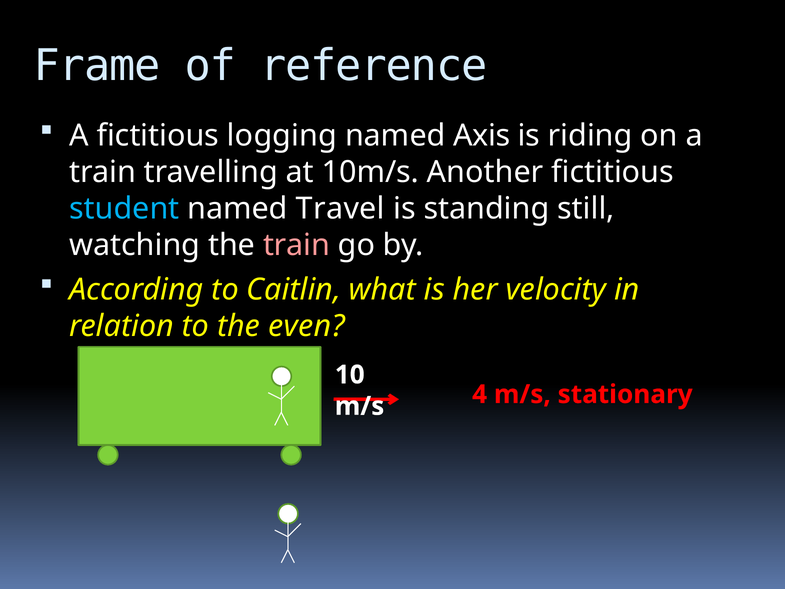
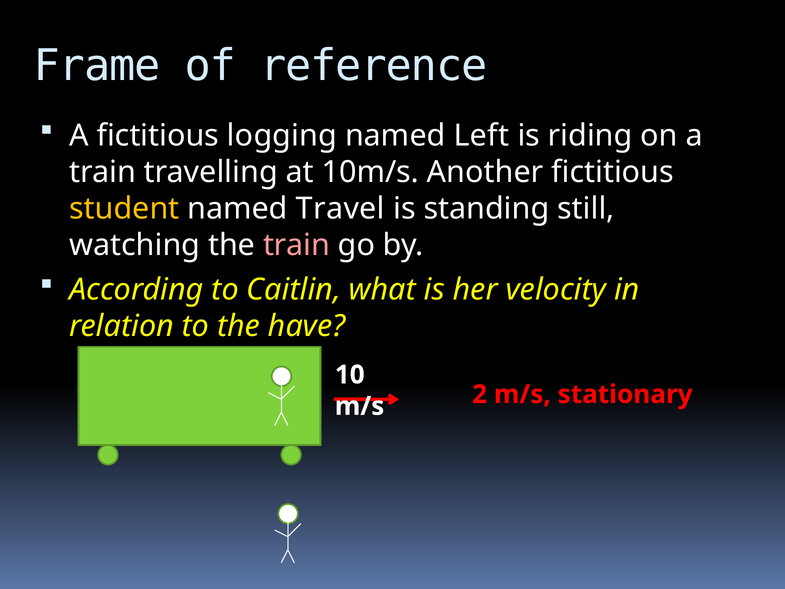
Axis: Axis -> Left
student colour: light blue -> yellow
even: even -> have
4: 4 -> 2
